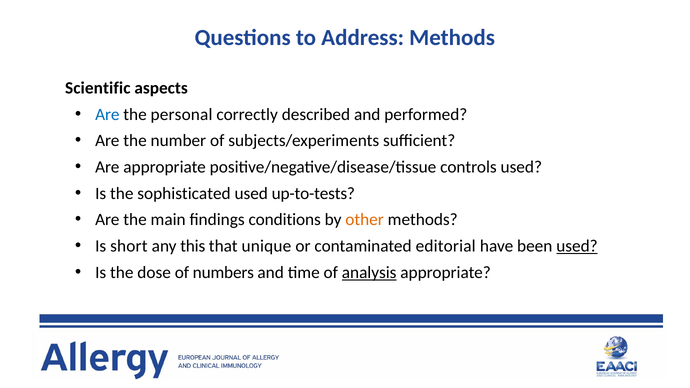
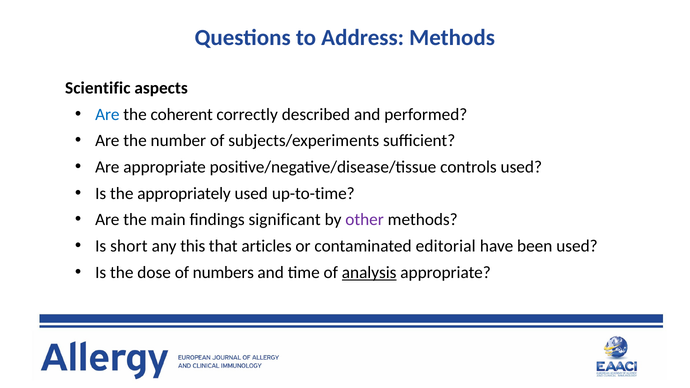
personal: personal -> coherent
sophisticated: sophisticated -> appropriately
up-to-tests: up-to-tests -> up-to-time
conditions: conditions -> significant
other colour: orange -> purple
unique: unique -> articles
used at (577, 246) underline: present -> none
